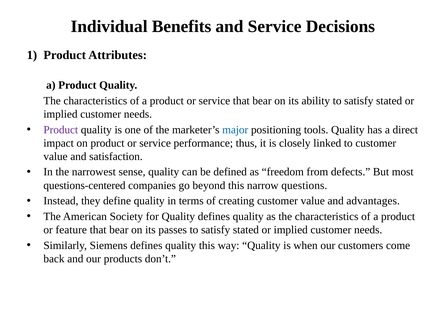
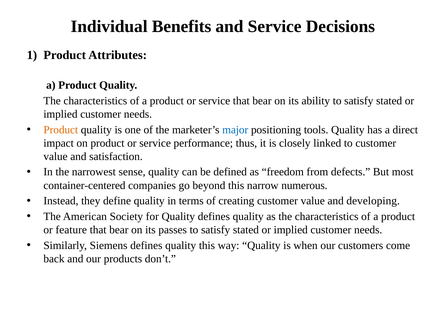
Product at (61, 130) colour: purple -> orange
questions-centered: questions-centered -> container-centered
questions: questions -> numerous
advantages: advantages -> developing
